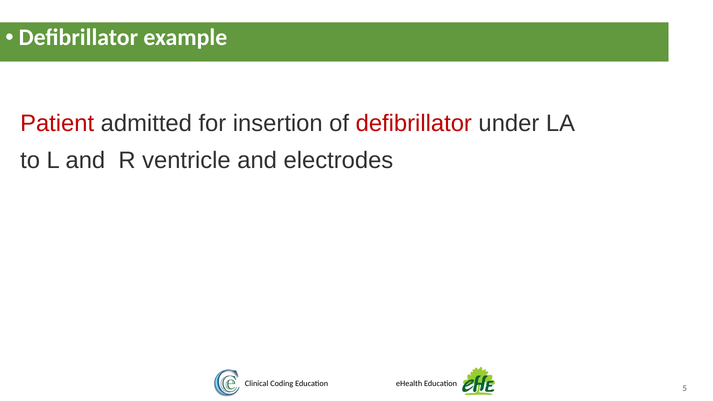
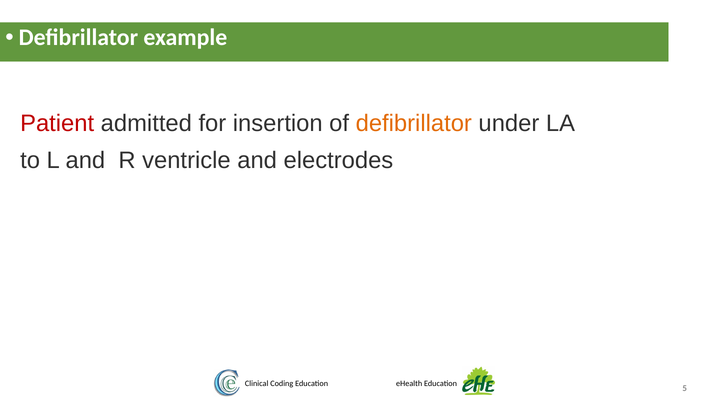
defibrillator at (414, 123) colour: red -> orange
